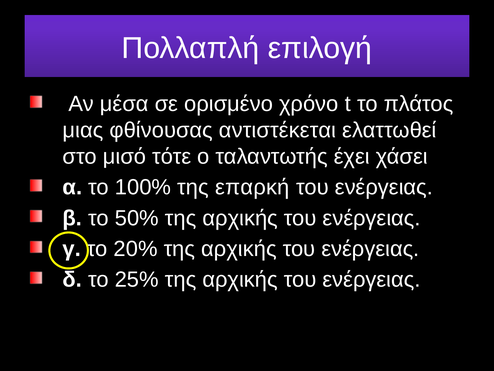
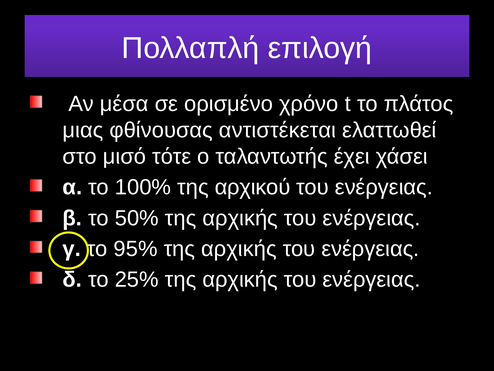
επαρκή: επαρκή -> αρχικού
20%: 20% -> 95%
